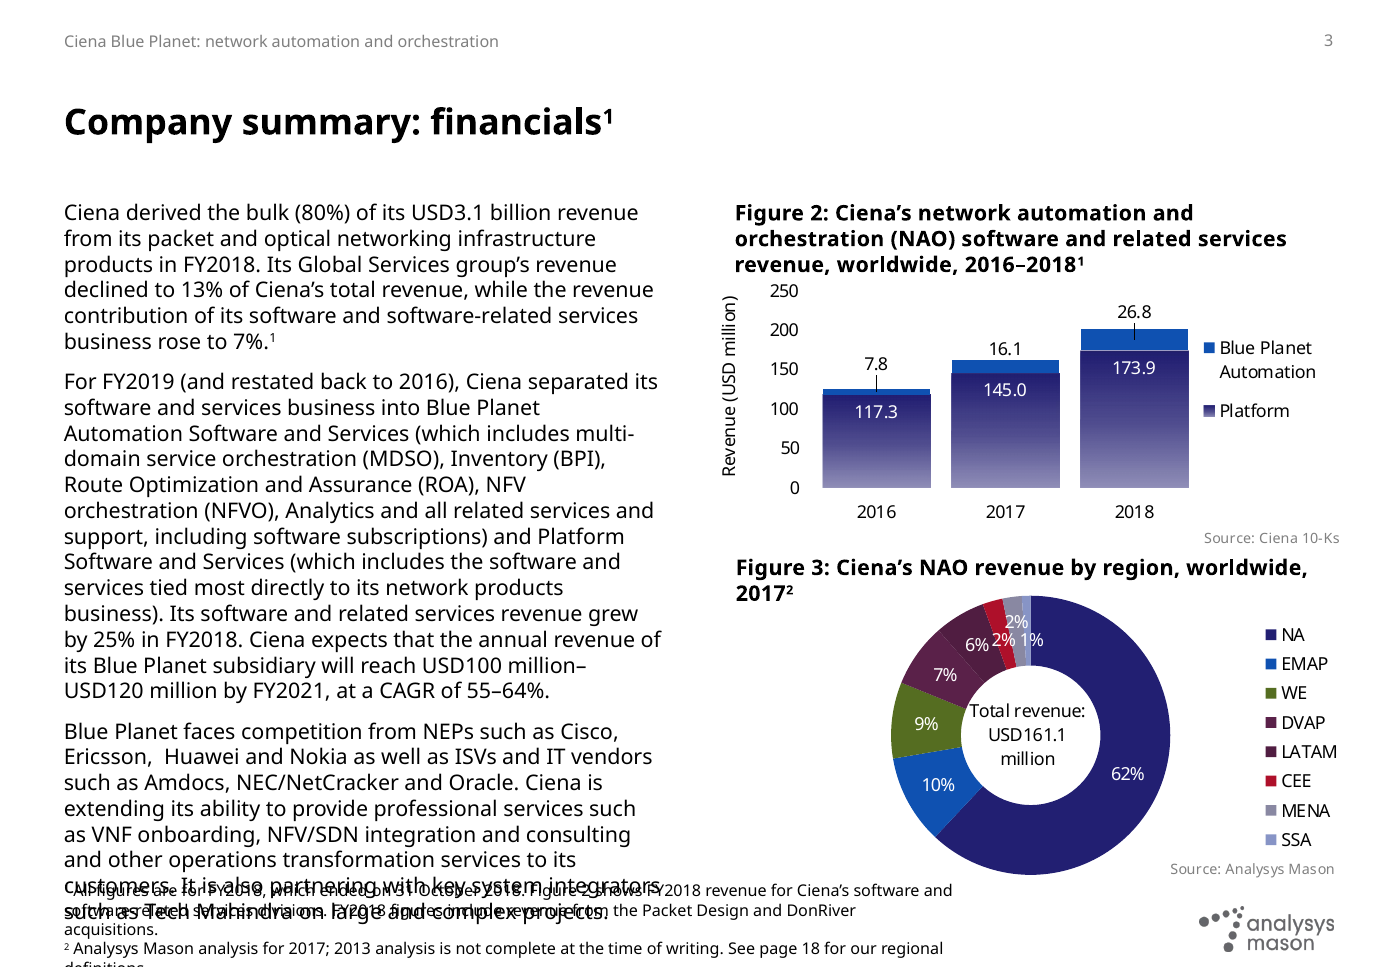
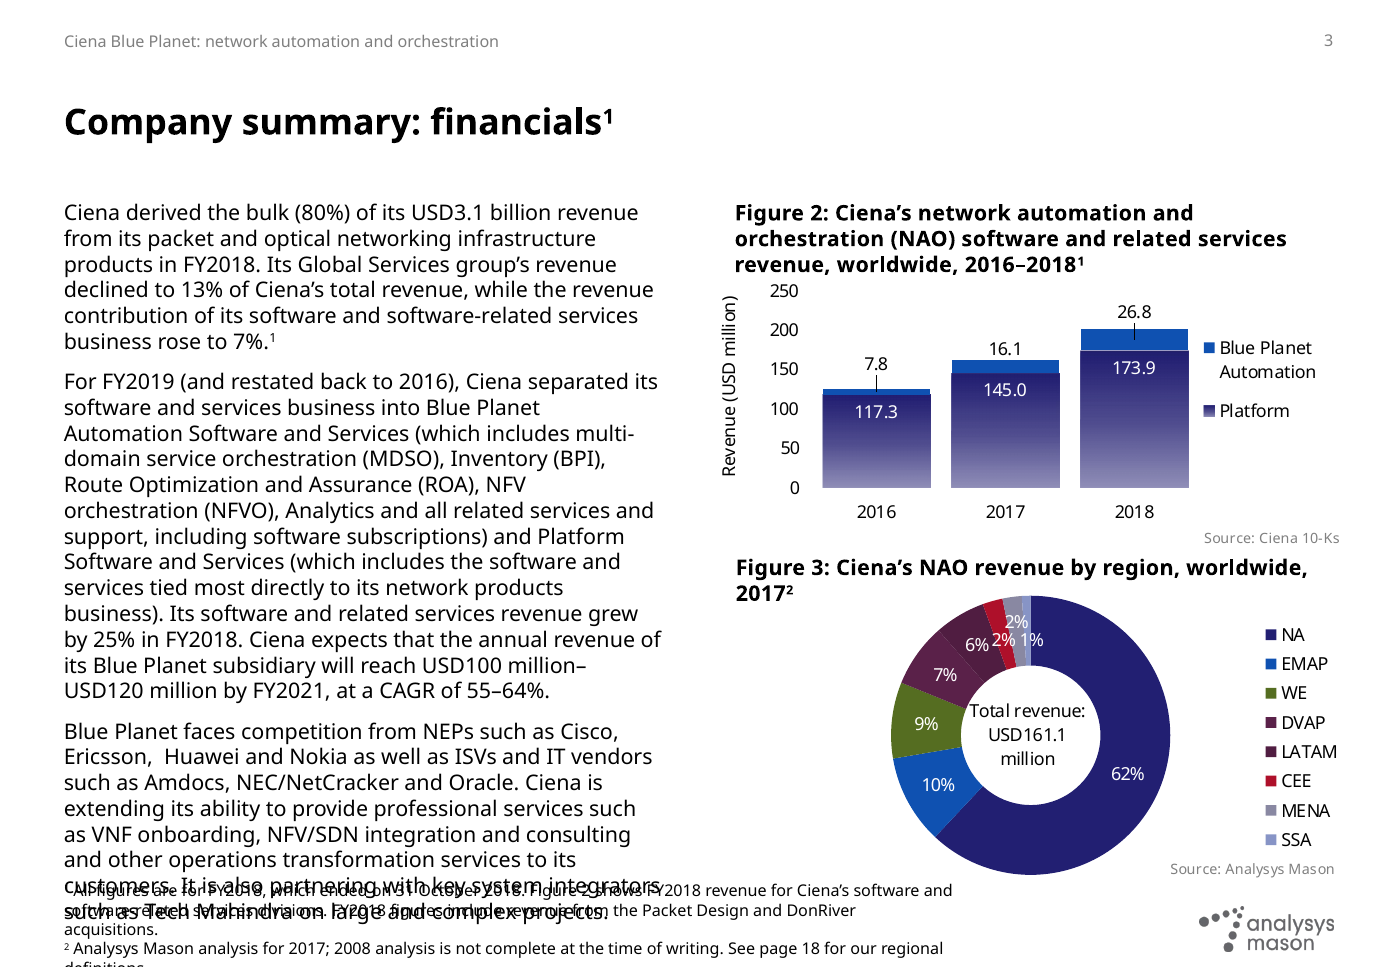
2013: 2013 -> 2008
